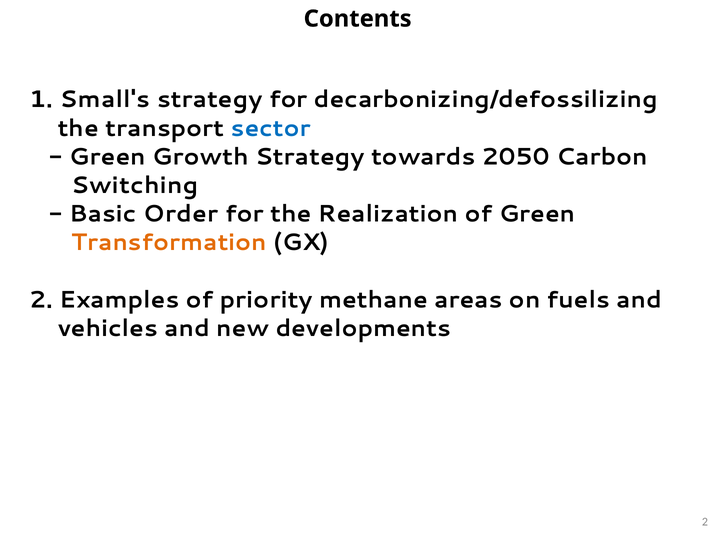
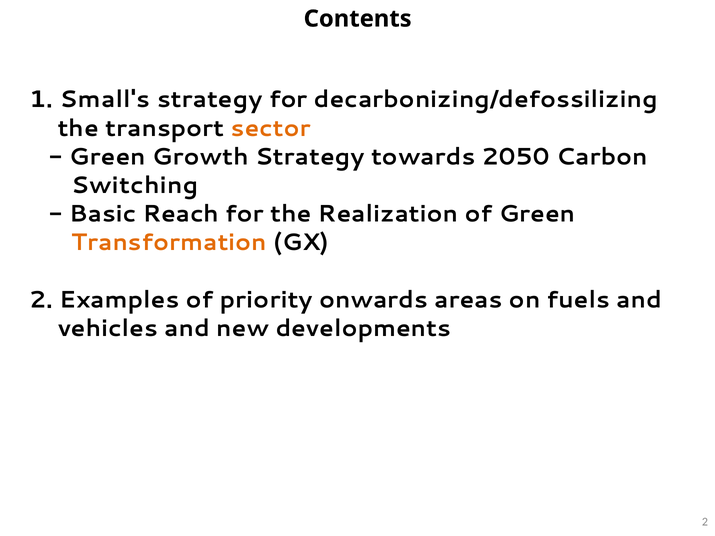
sector colour: blue -> orange
Order: Order -> Reach
methane: methane -> onwards
